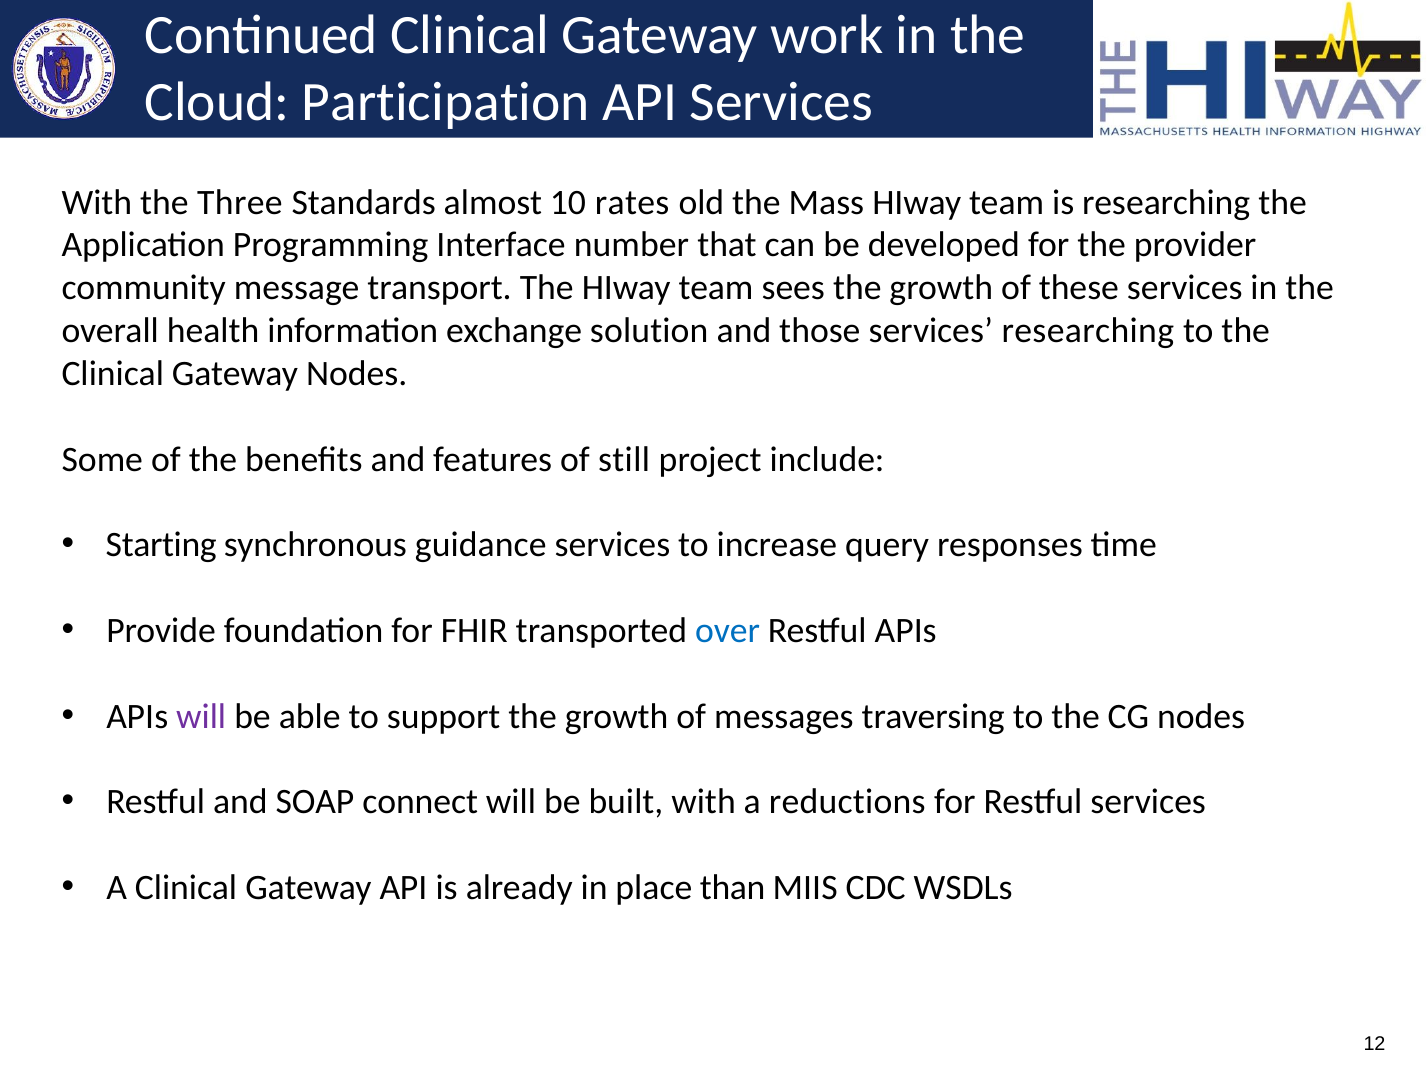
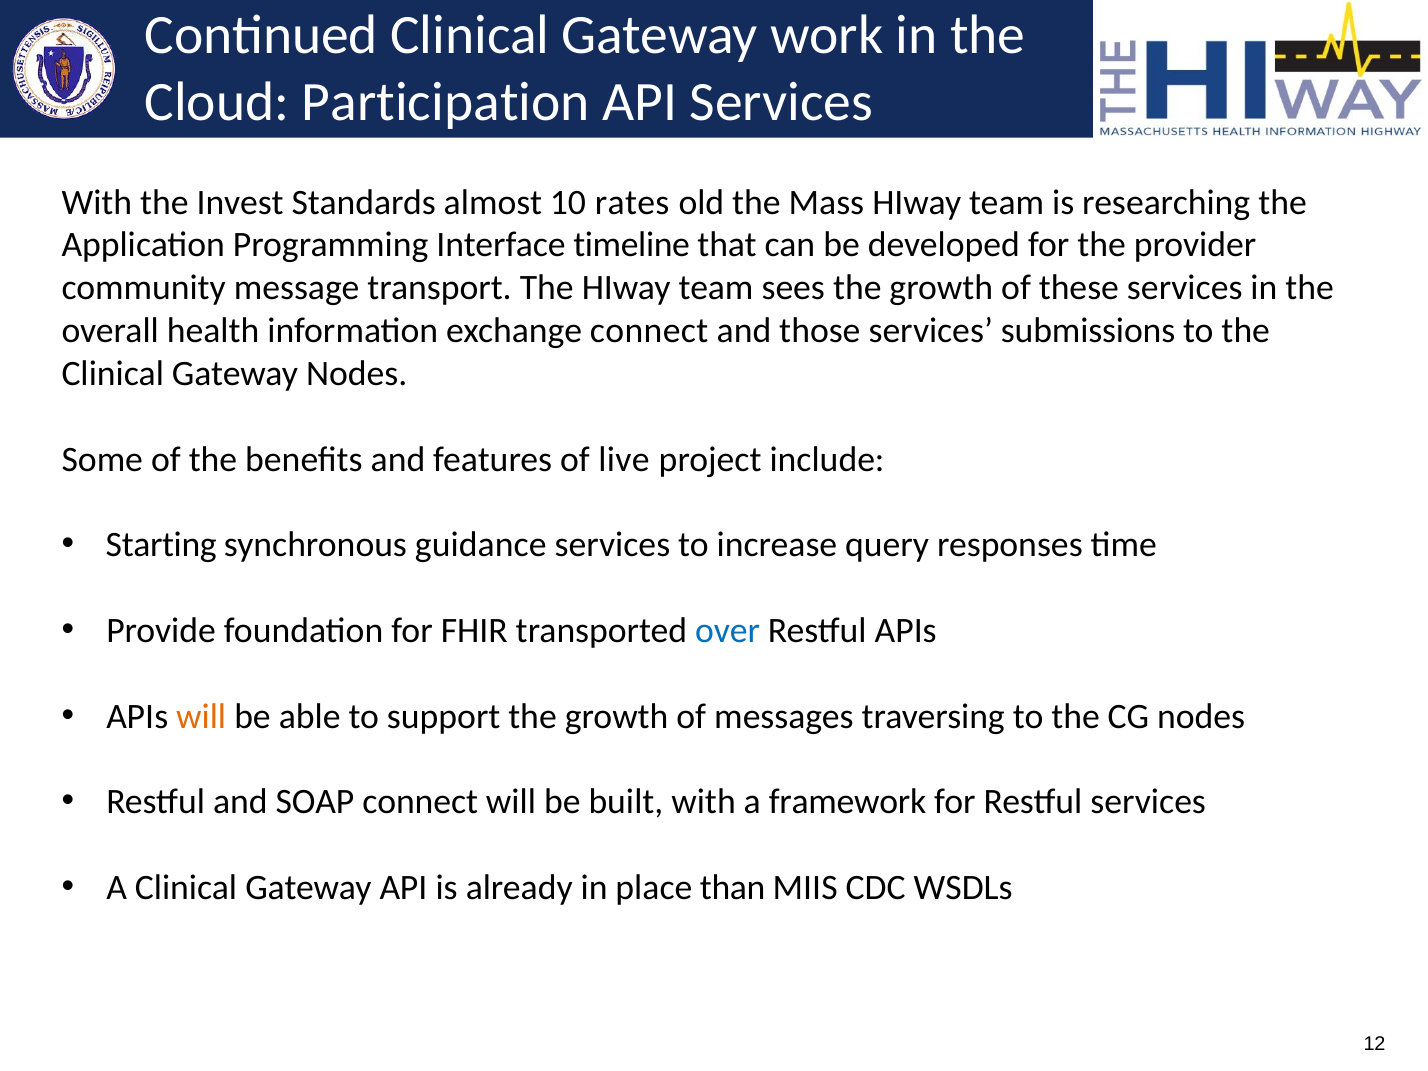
Three: Three -> Invest
number: number -> timeline
exchange solution: solution -> connect
services researching: researching -> submissions
still: still -> live
will at (201, 716) colour: purple -> orange
reductions: reductions -> framework
